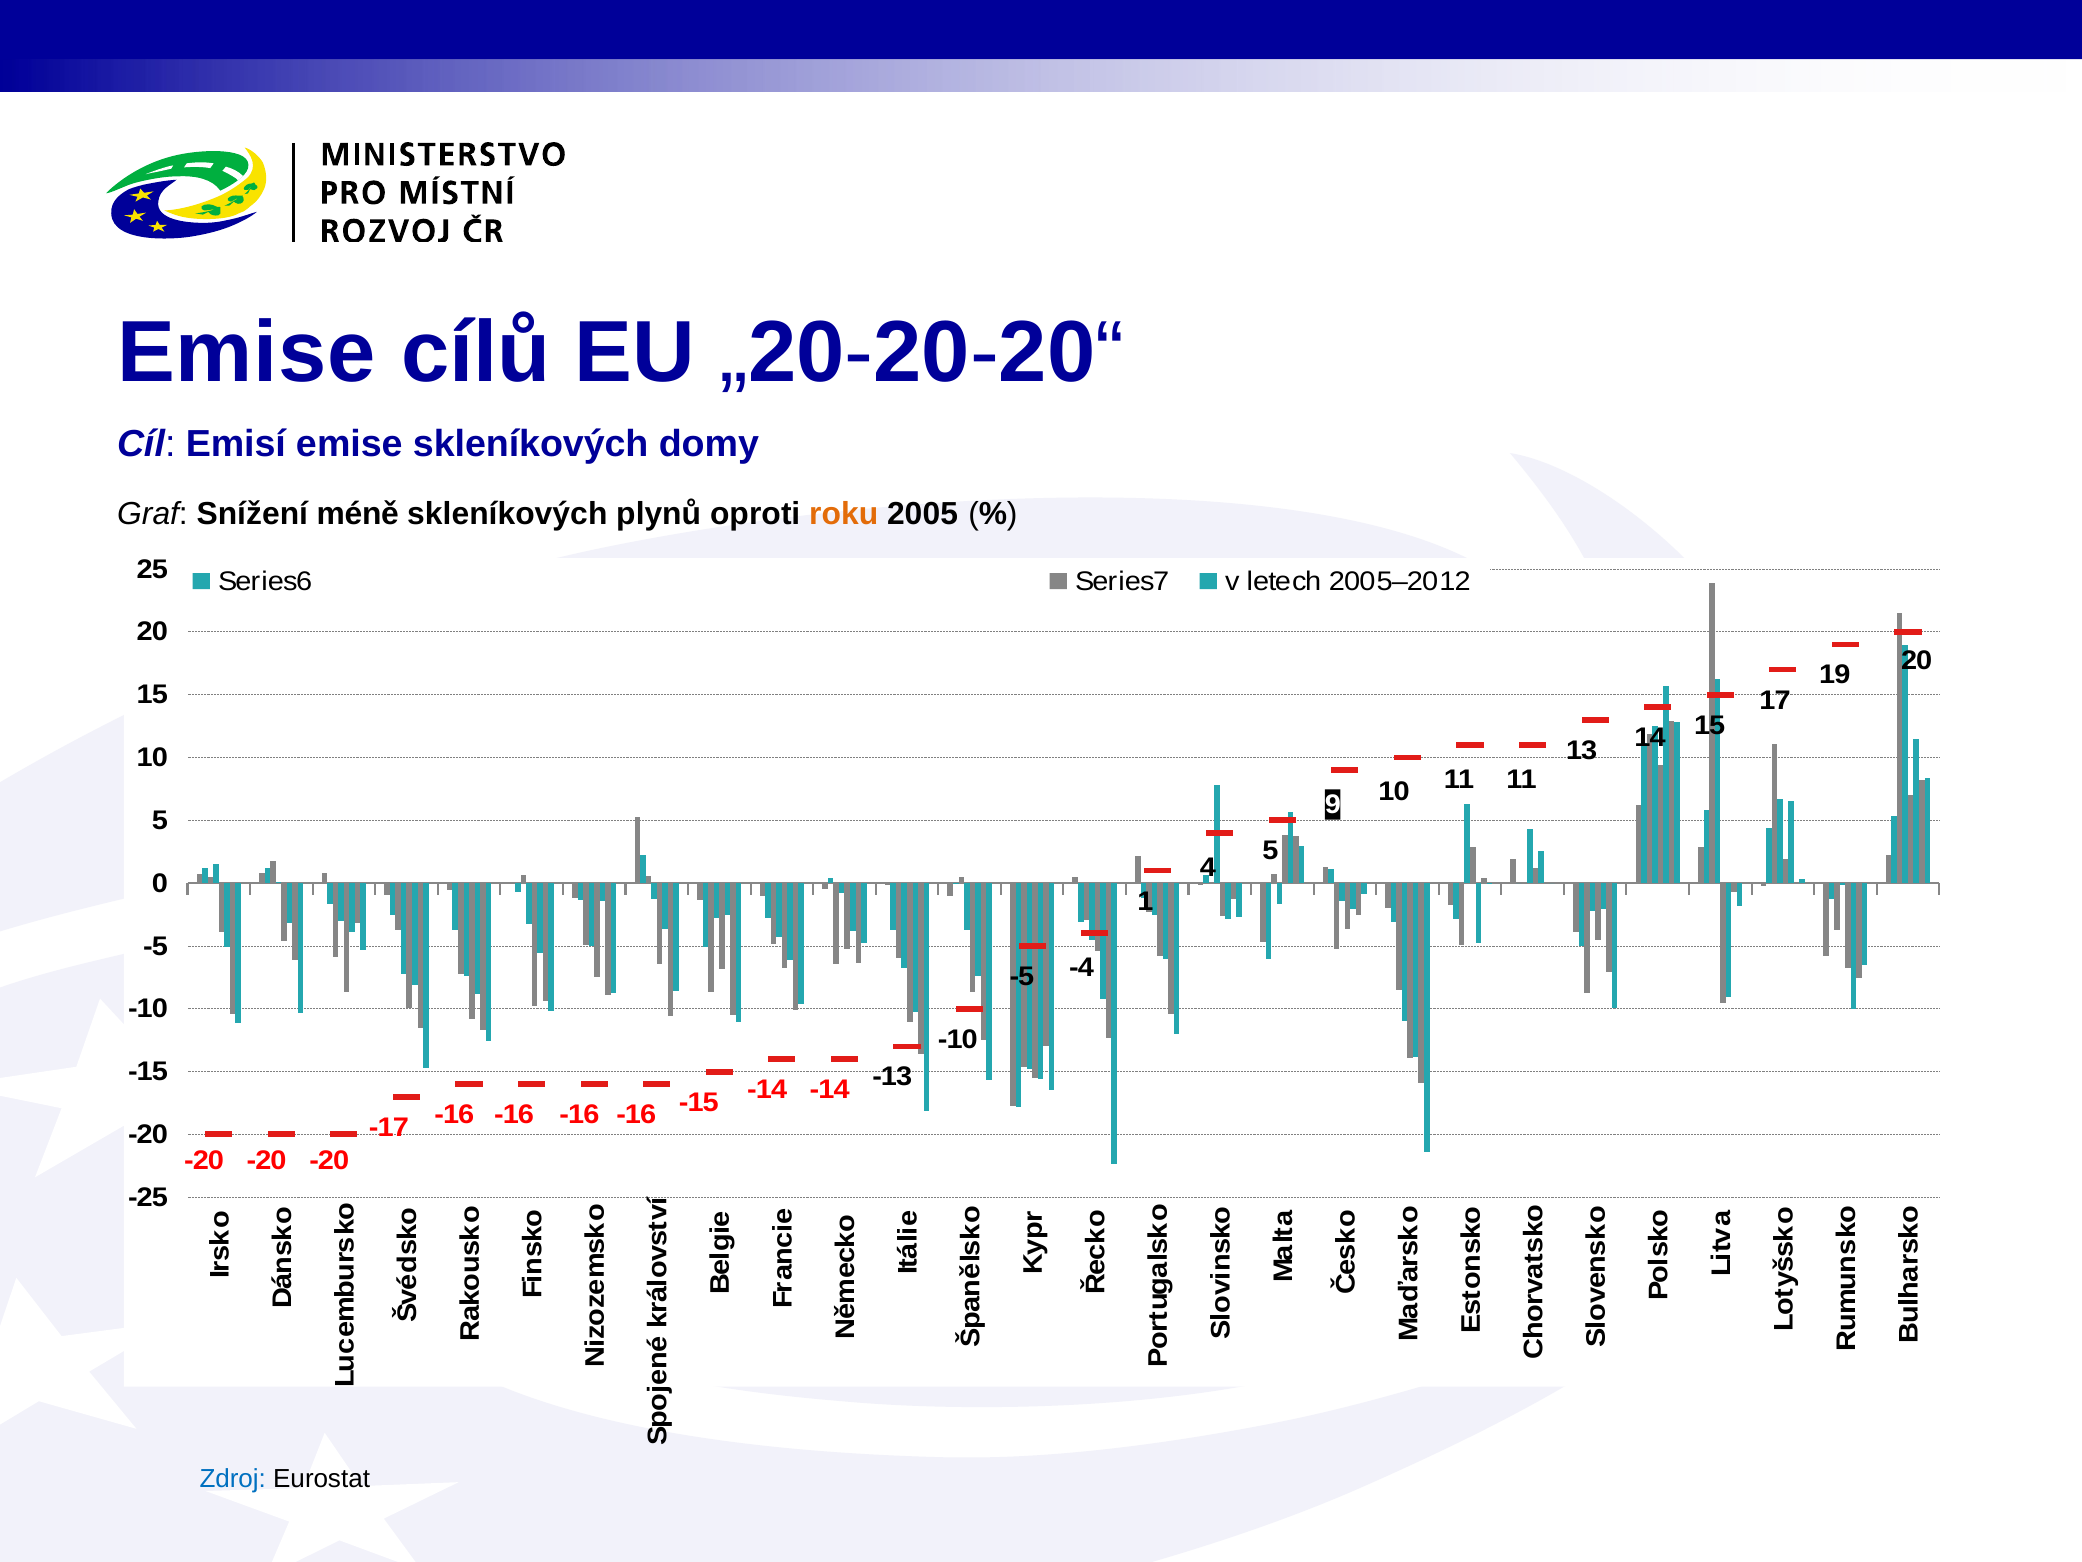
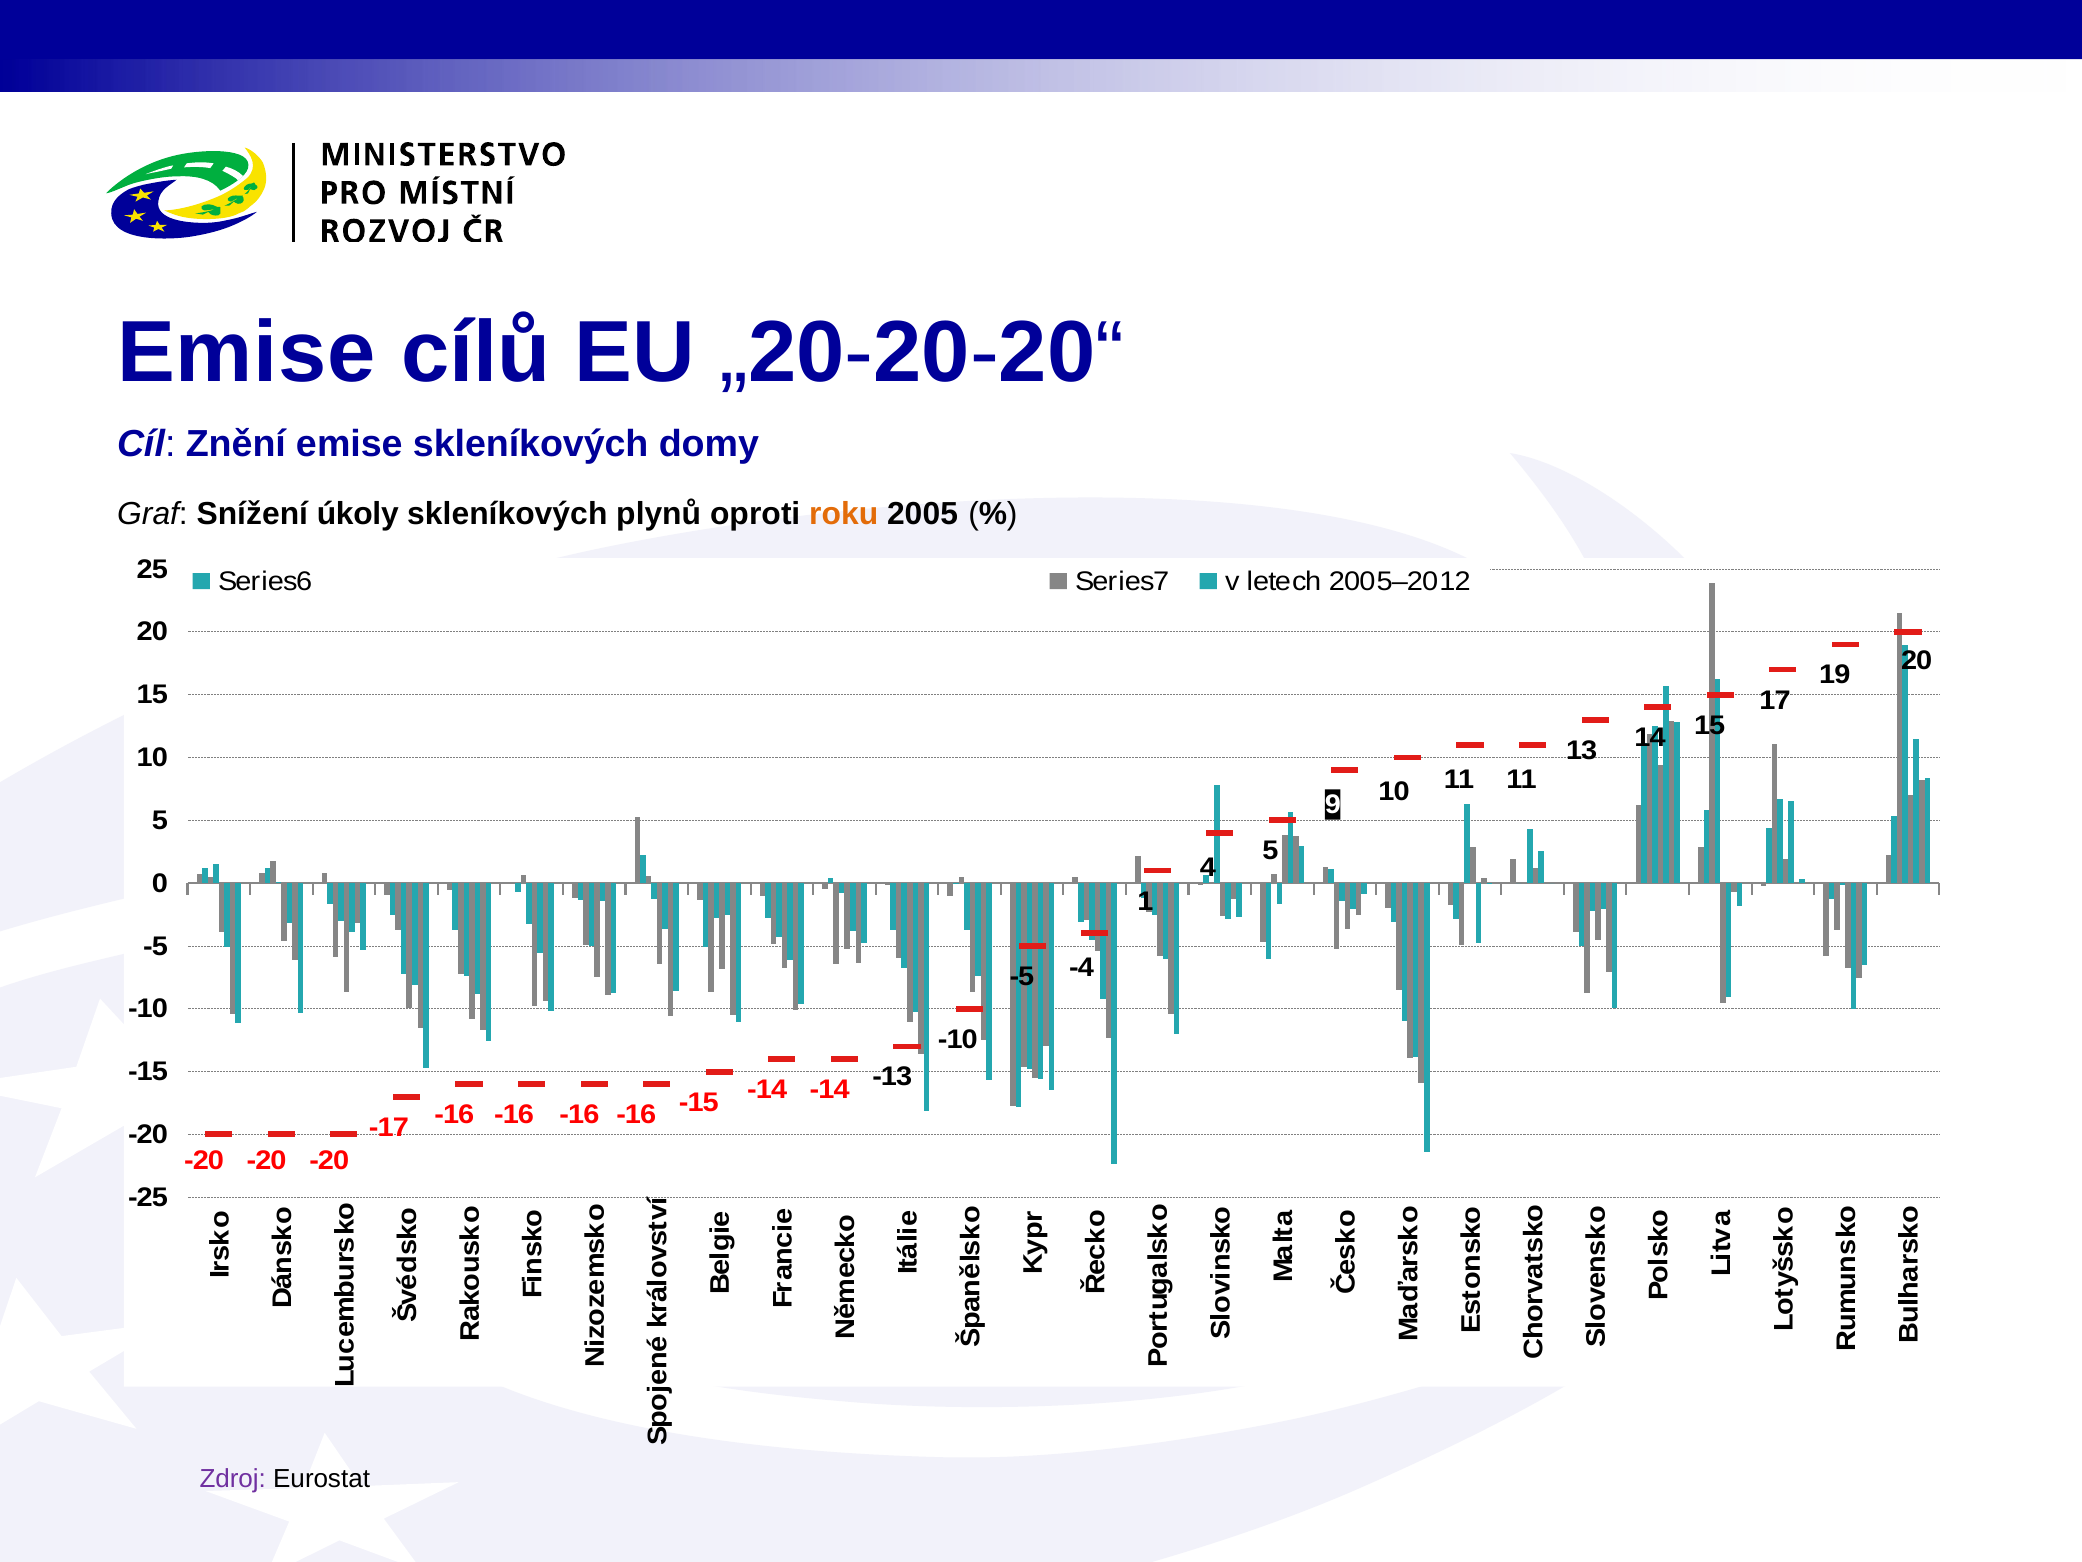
Emisí: Emisí -> Znění
méně: méně -> úkoly
Zdroj colour: blue -> purple
